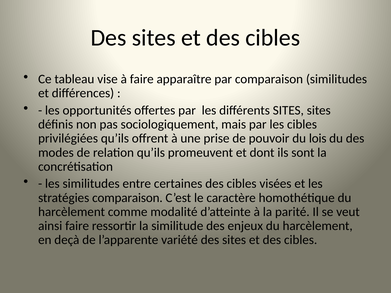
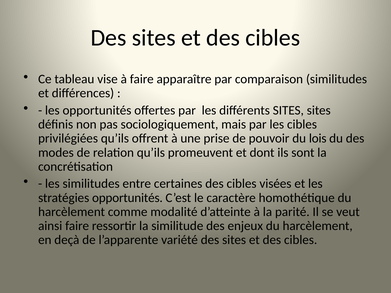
stratégies comparaison: comparaison -> opportunités
